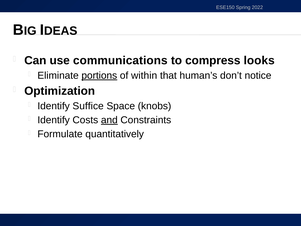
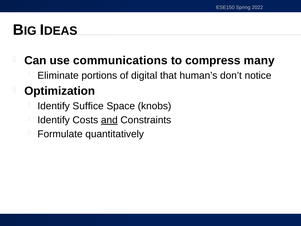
looks: looks -> many
portions underline: present -> none
within: within -> digital
